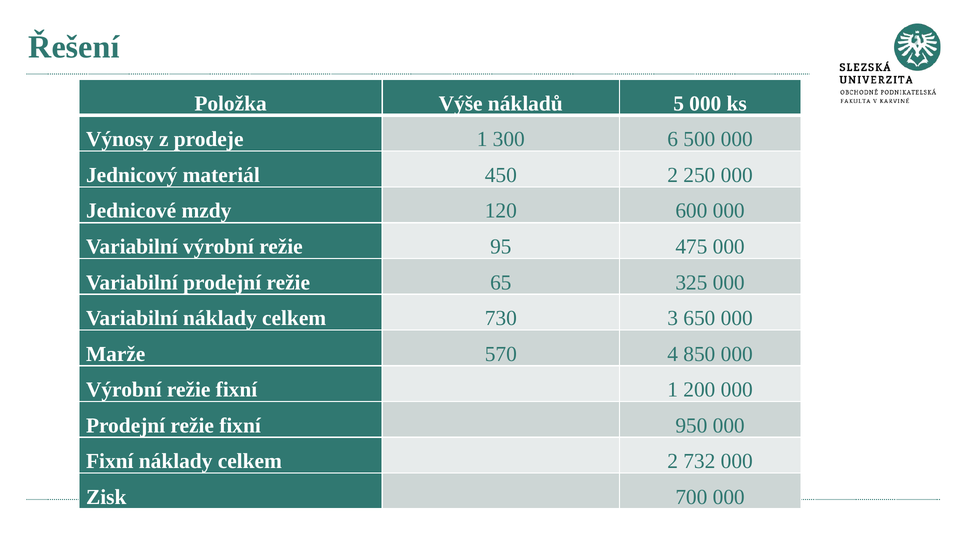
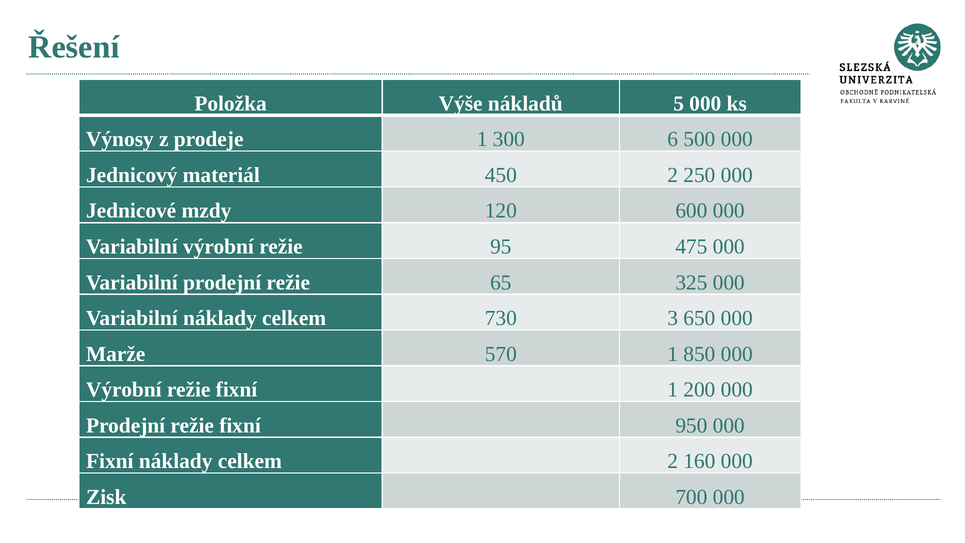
570 4: 4 -> 1
732: 732 -> 160
